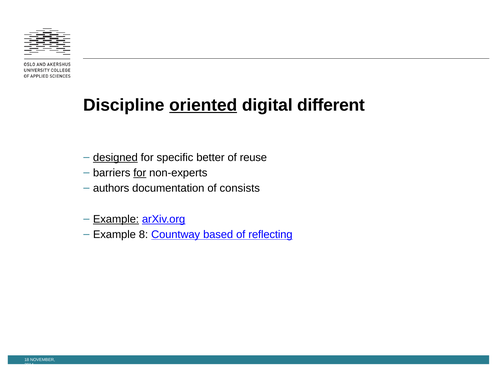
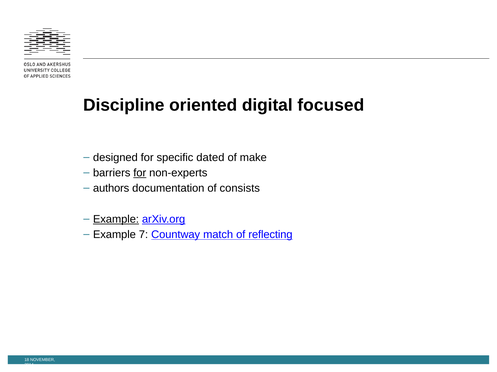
oriented underline: present -> none
different: different -> focused
designed underline: present -> none
better: better -> dated
reuse: reuse -> make
8: 8 -> 7
based: based -> match
